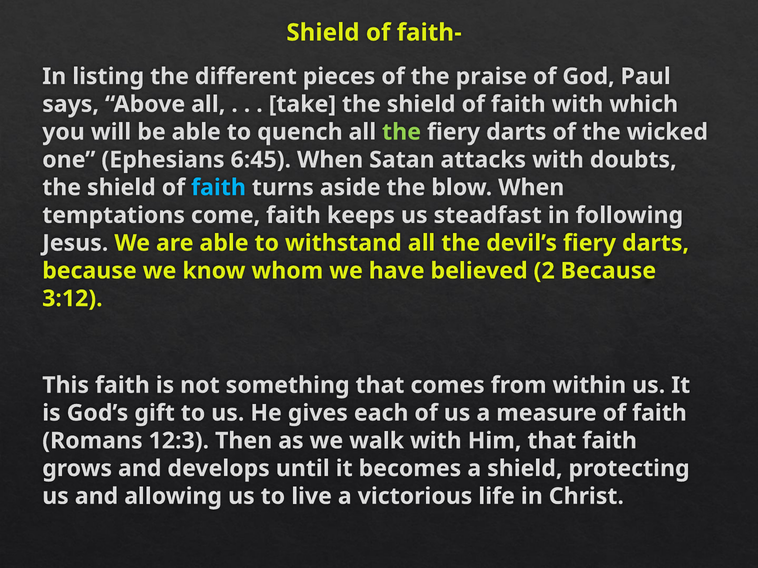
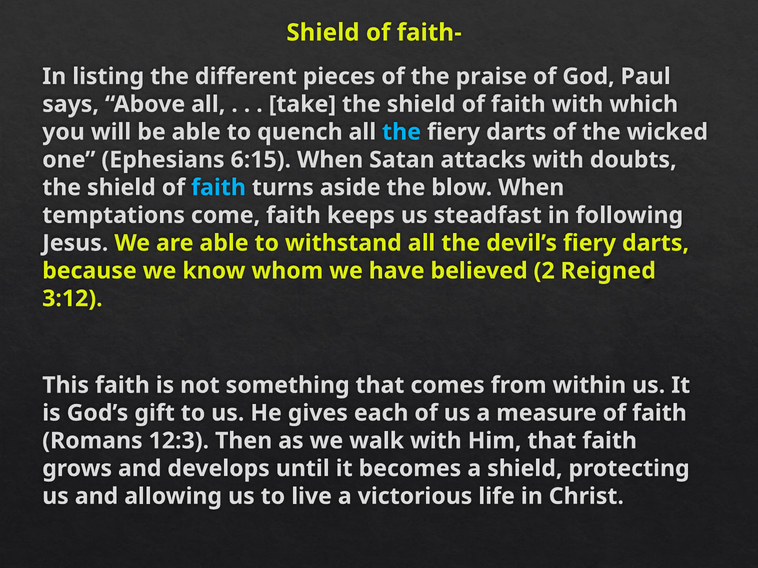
the at (402, 132) colour: light green -> light blue
6:45: 6:45 -> 6:15
2 Because: Because -> Reigned
